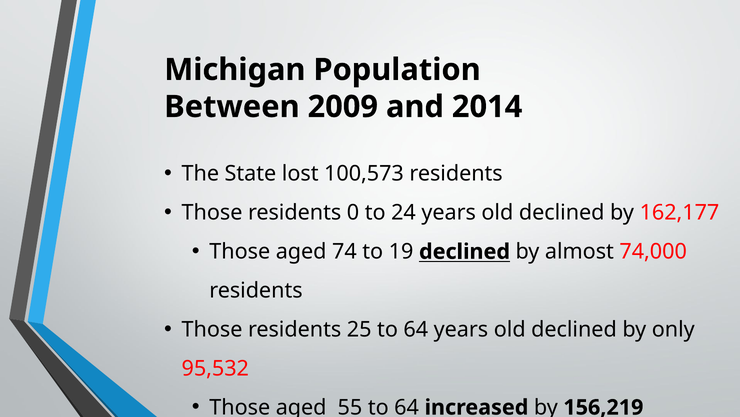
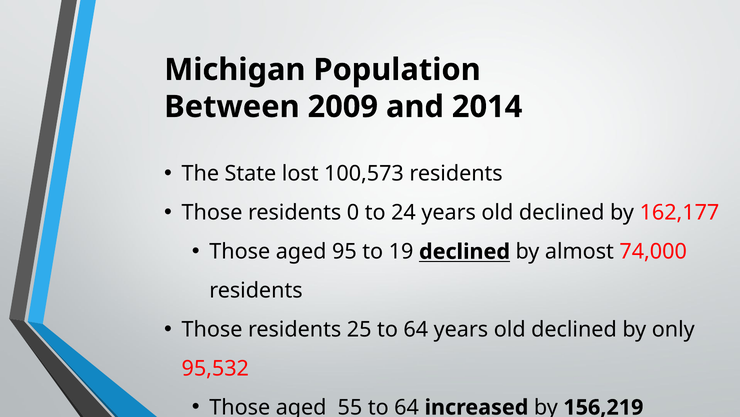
74: 74 -> 95
